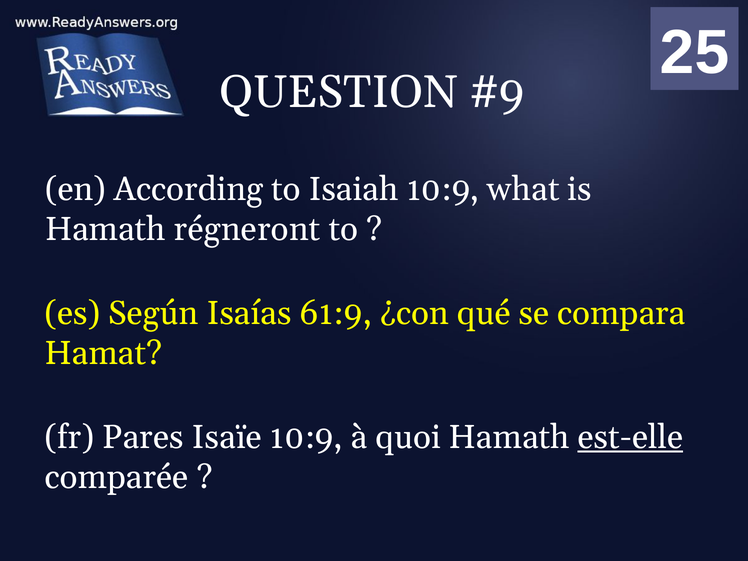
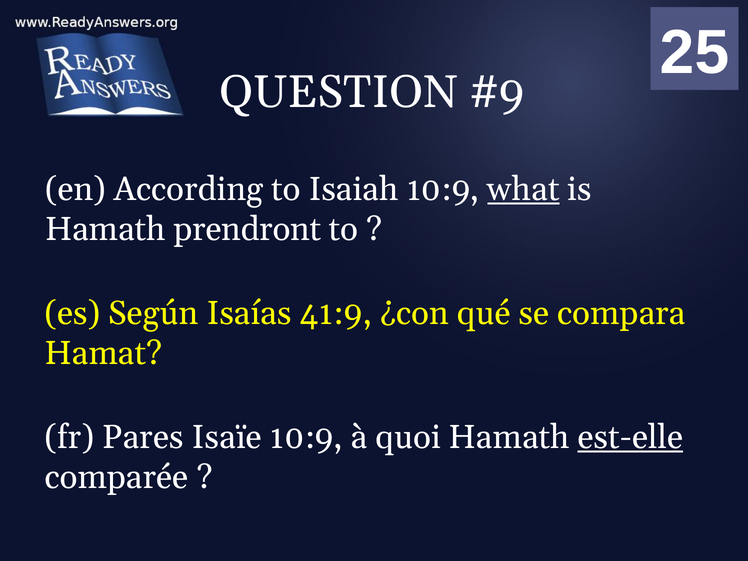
what underline: none -> present
régneront: régneront -> prendront
61:9: 61:9 -> 41:9
